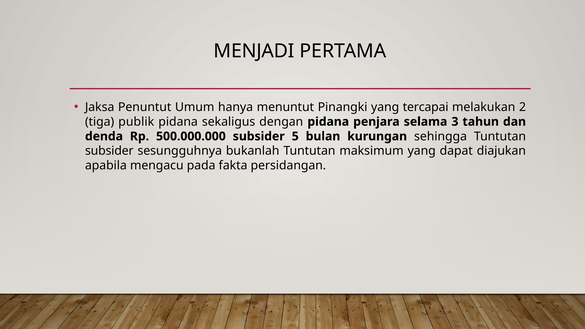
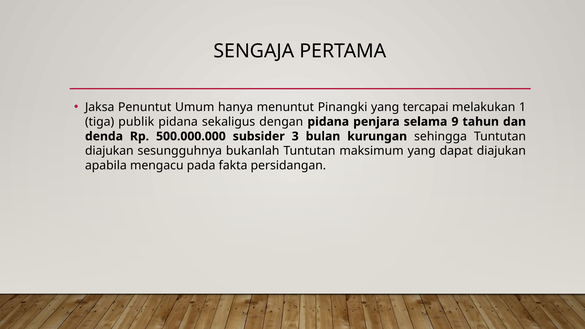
MENJADI: MENJADI -> SENGAJA
2: 2 -> 1
3: 3 -> 9
5: 5 -> 3
subsider at (109, 151): subsider -> diajukan
